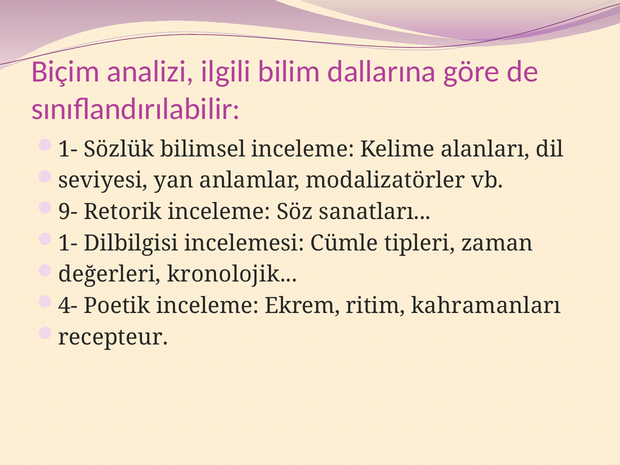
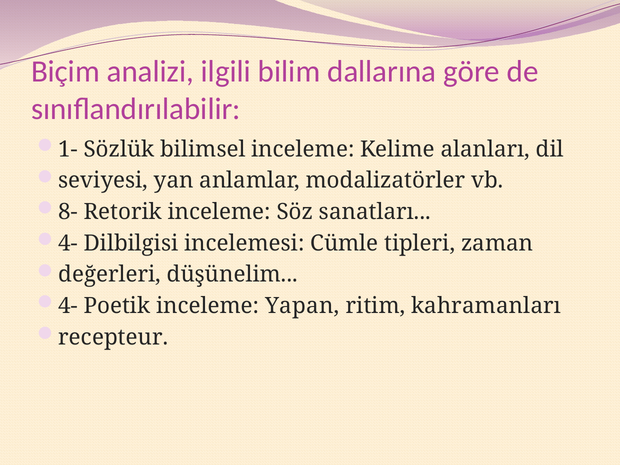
9-: 9- -> 8-
1- at (68, 243): 1- -> 4-
kronolojik: kronolojik -> düşünelim
Ekrem: Ekrem -> Yapan
